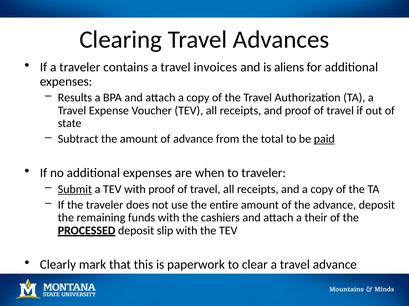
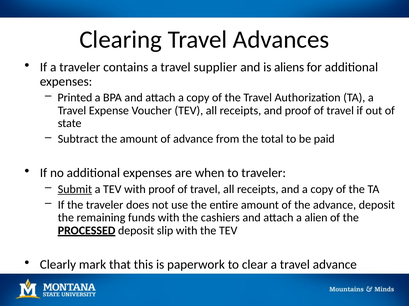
invoices: invoices -> supplier
Results: Results -> Printed
paid underline: present -> none
their: their -> alien
